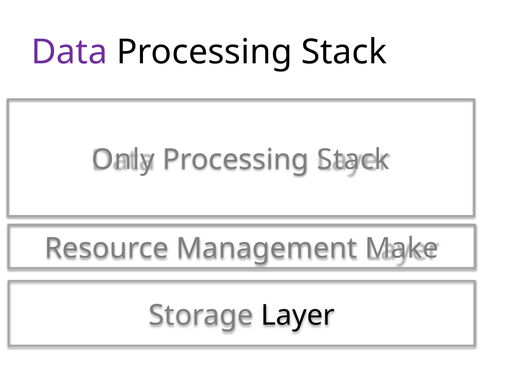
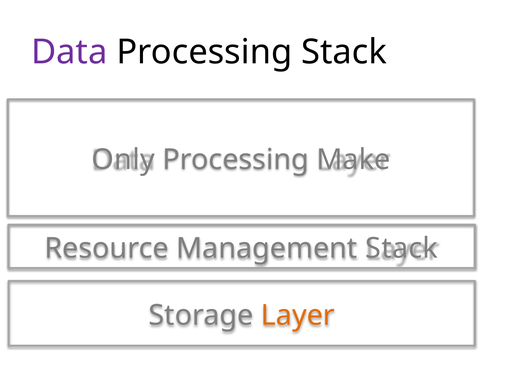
Stack at (353, 160): Stack -> Make
Management Make: Make -> Stack
Layer colour: black -> orange
